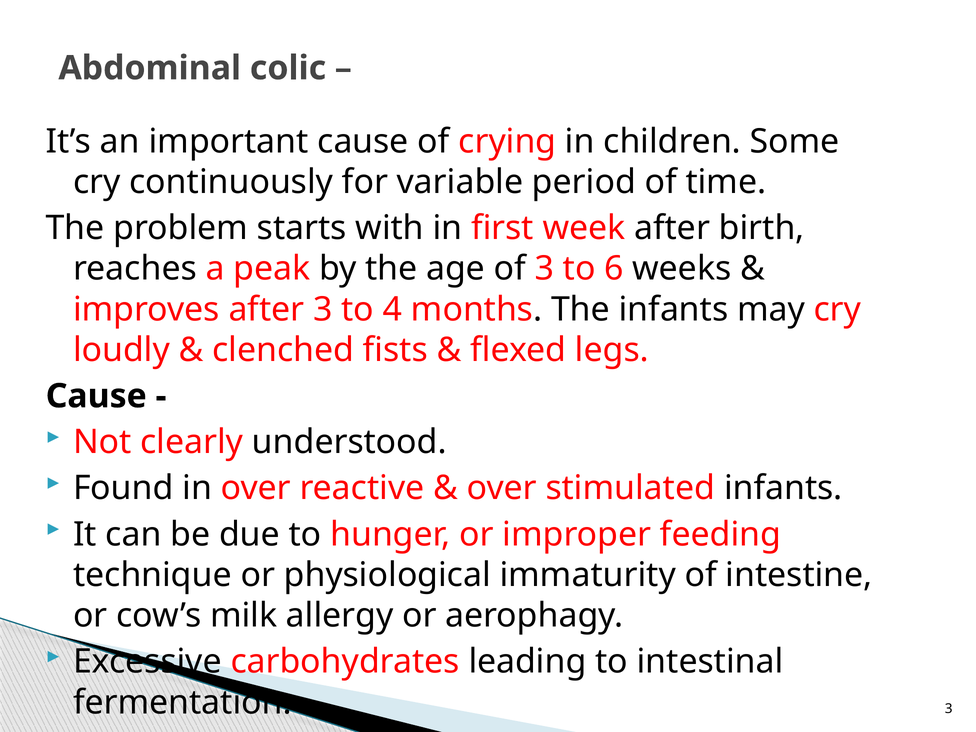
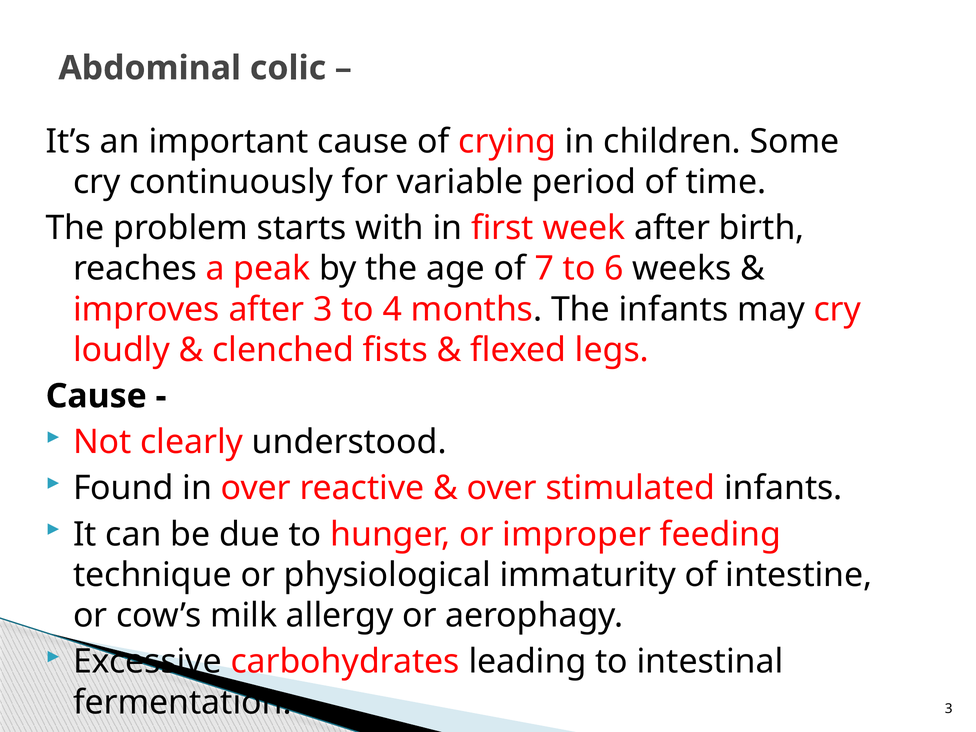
of 3: 3 -> 7
